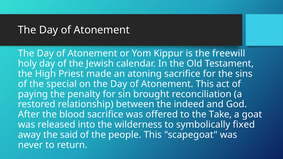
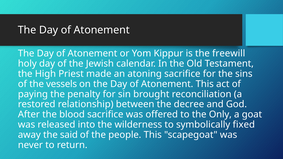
special: special -> vessels
indeed: indeed -> decree
Take: Take -> Only
